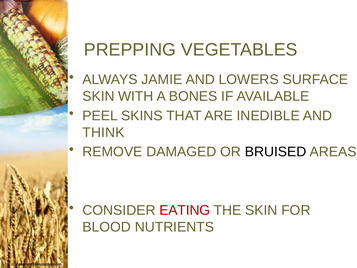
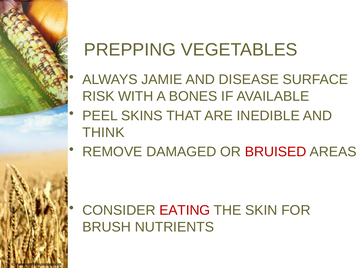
LOWERS: LOWERS -> DISEASE
SKIN at (98, 96): SKIN -> RISK
BRUISED colour: black -> red
BLOOD: BLOOD -> BRUSH
